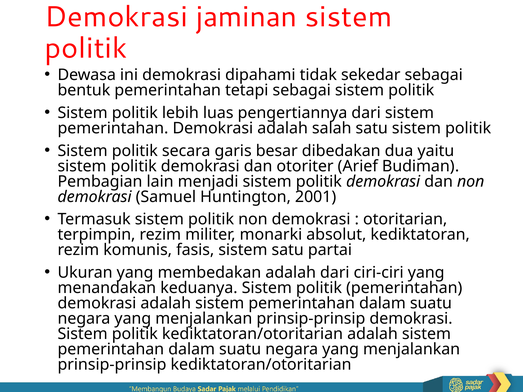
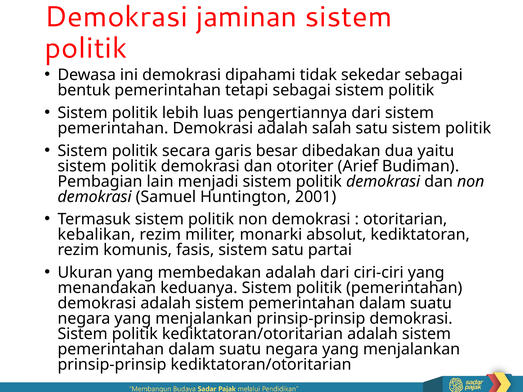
terpimpin: terpimpin -> kebalikan
